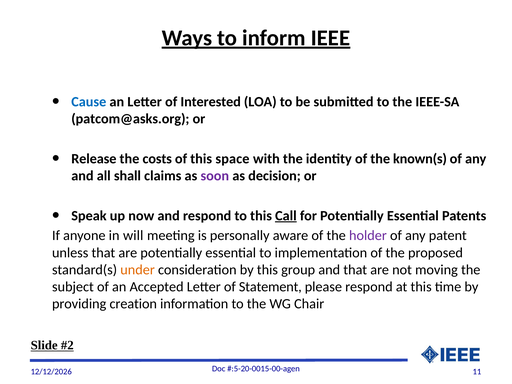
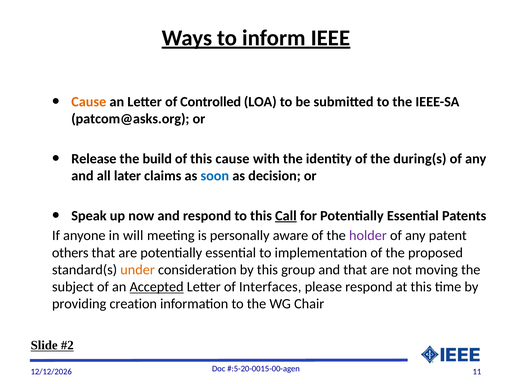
Cause at (89, 102) colour: blue -> orange
Interested: Interested -> Controlled
costs: costs -> build
this space: space -> cause
known(s: known(s -> during(s
shall: shall -> later
soon colour: purple -> blue
unless: unless -> others
Accepted underline: none -> present
Statement: Statement -> Interfaces
